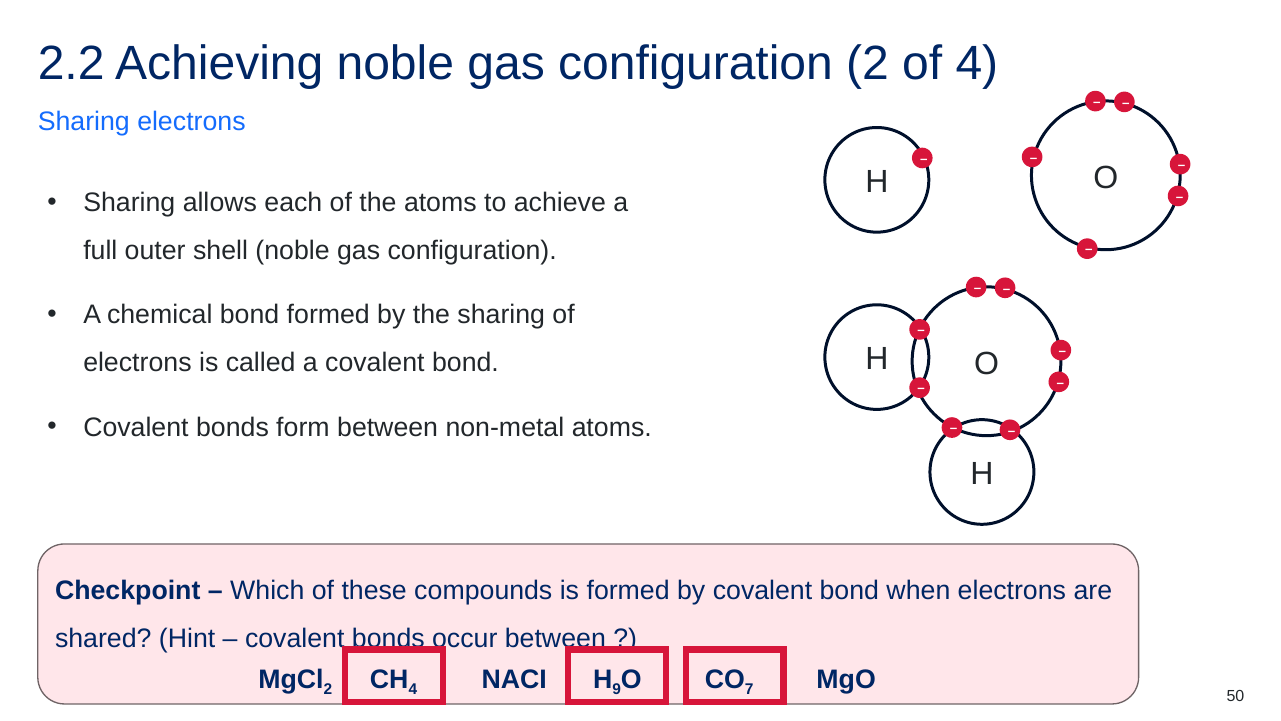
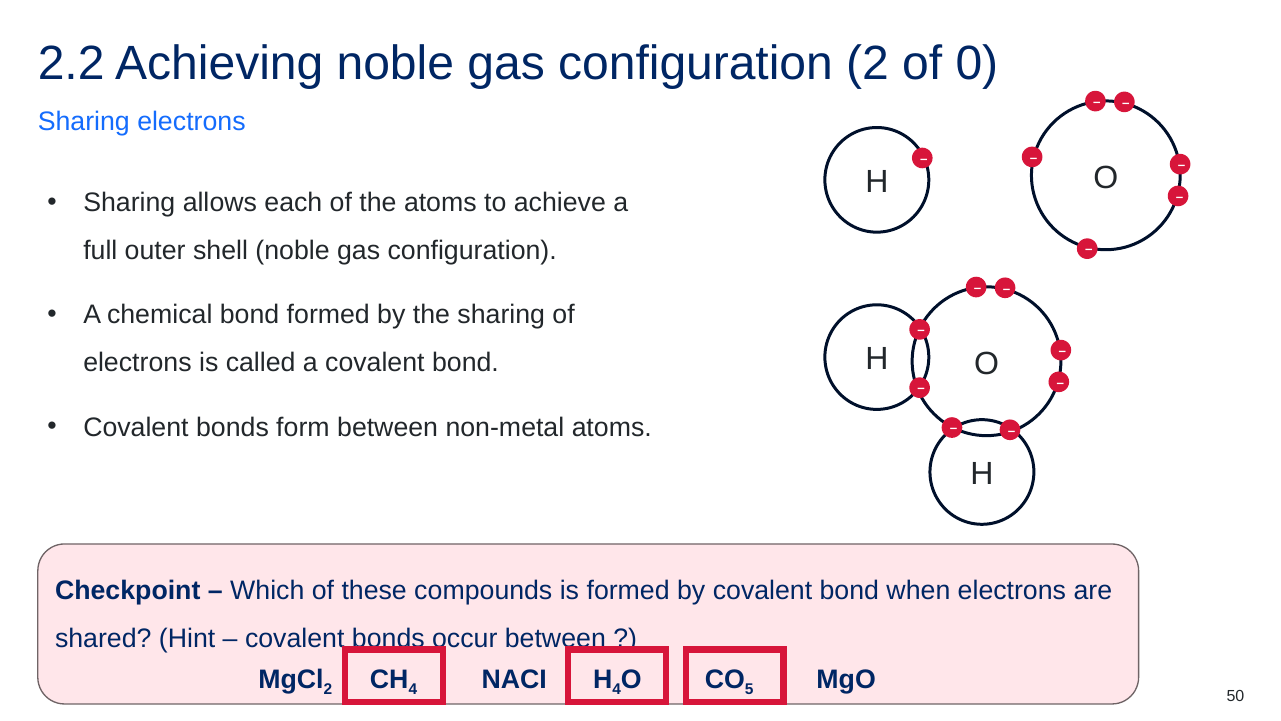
of 4: 4 -> 0
H 9: 9 -> 4
7: 7 -> 5
